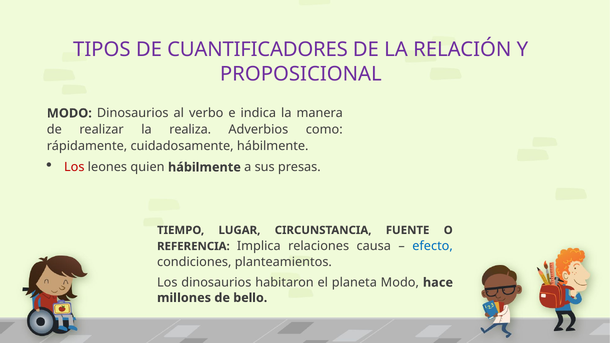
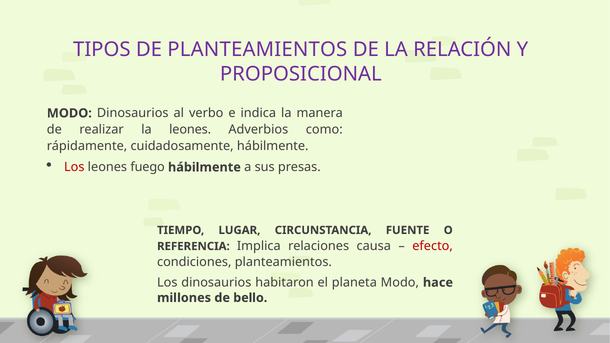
DE CUANTIFICADORES: CUANTIFICADORES -> PLANTEAMIENTOS
la realiza: realiza -> leones
quien: quien -> fuego
efecto colour: blue -> red
